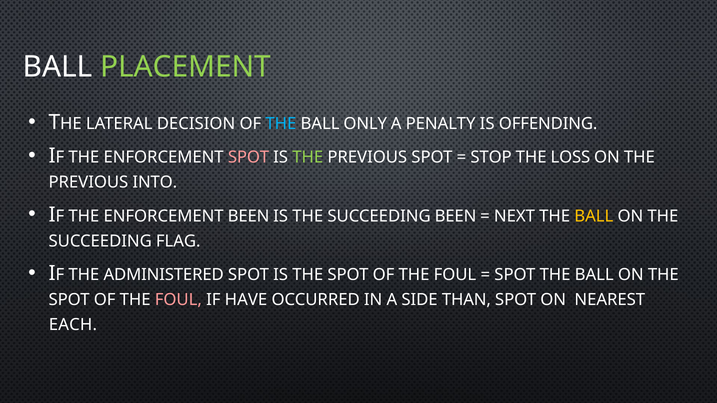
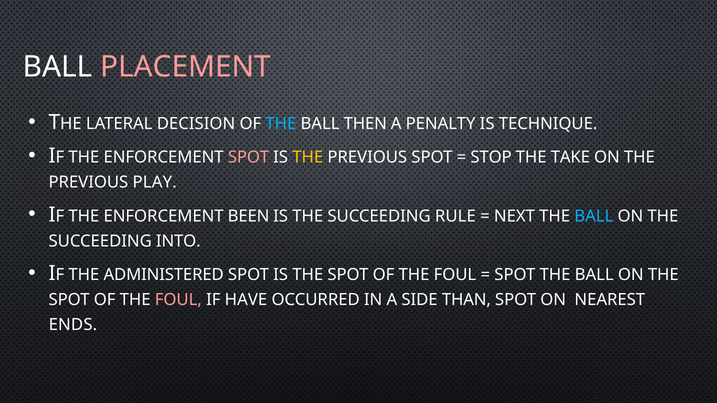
PLACEMENT colour: light green -> pink
ONLY: ONLY -> THEN
OFFENDING: OFFENDING -> TECHNIQUE
THE at (308, 157) colour: light green -> yellow
LOSS: LOSS -> TAKE
INTO: INTO -> PLAY
SUCCEEDING BEEN: BEEN -> RULE
BALL at (594, 216) colour: yellow -> light blue
FLAG: FLAG -> INTO
EACH: EACH -> ENDS
